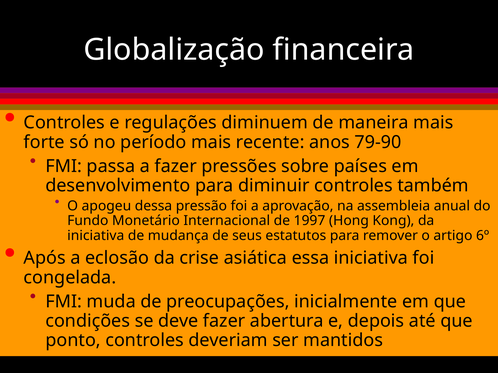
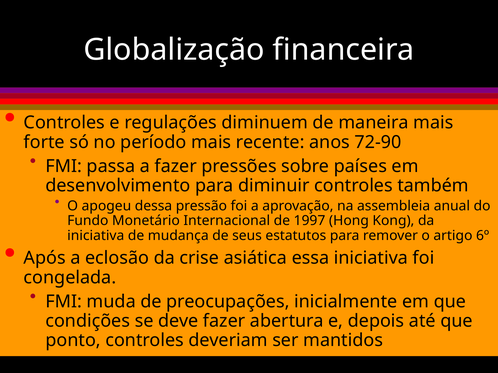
79-90: 79-90 -> 72-90
